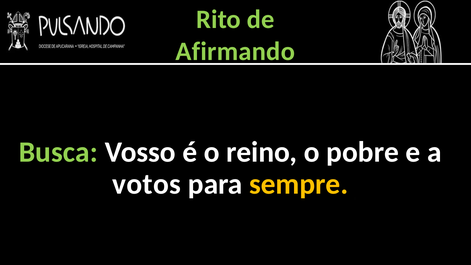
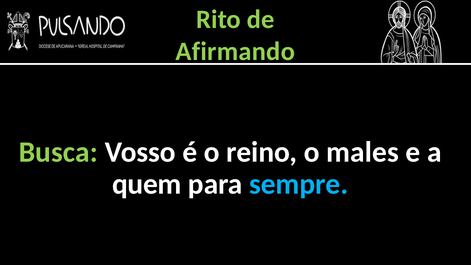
pobre: pobre -> males
votos: votos -> quem
sempre colour: yellow -> light blue
